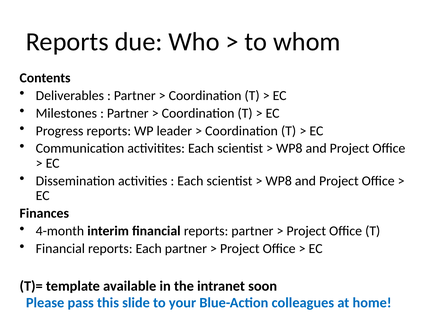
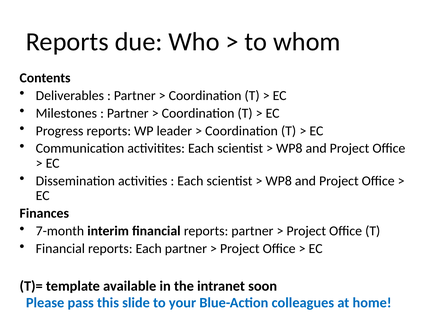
4-month: 4-month -> 7-month
